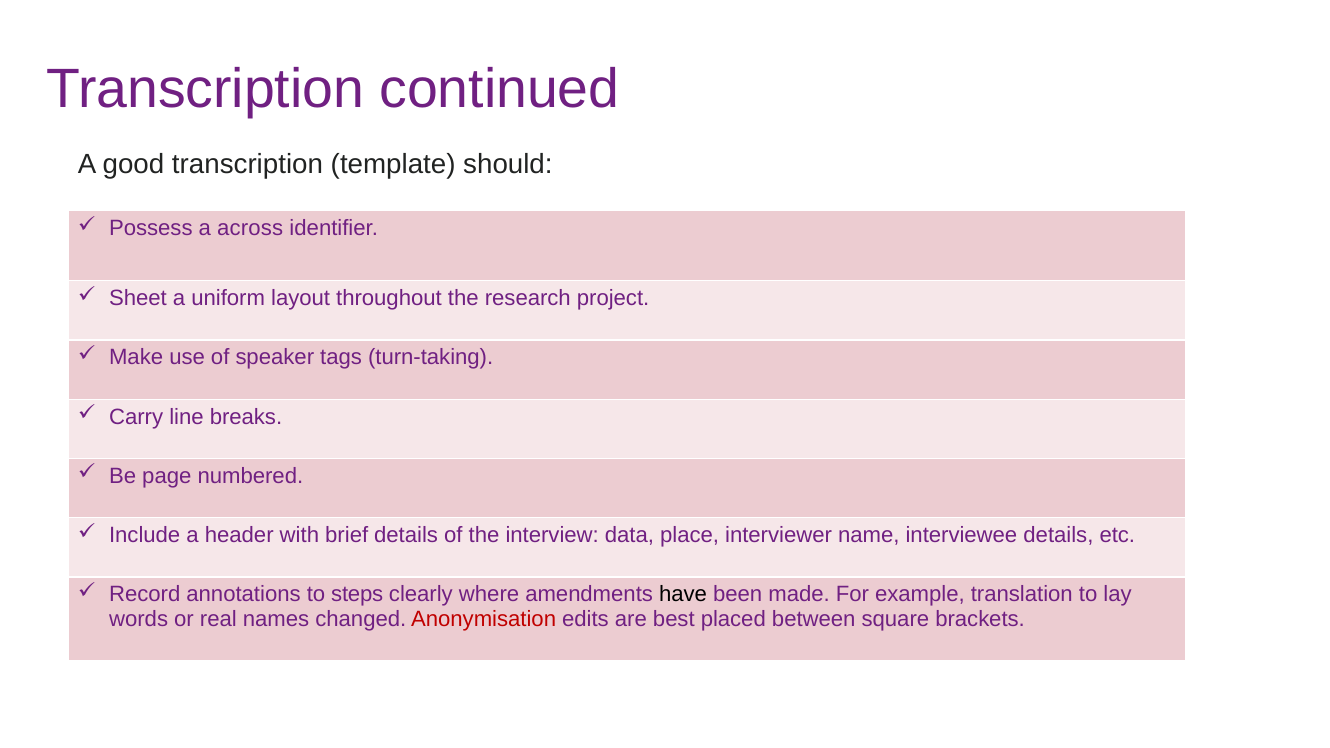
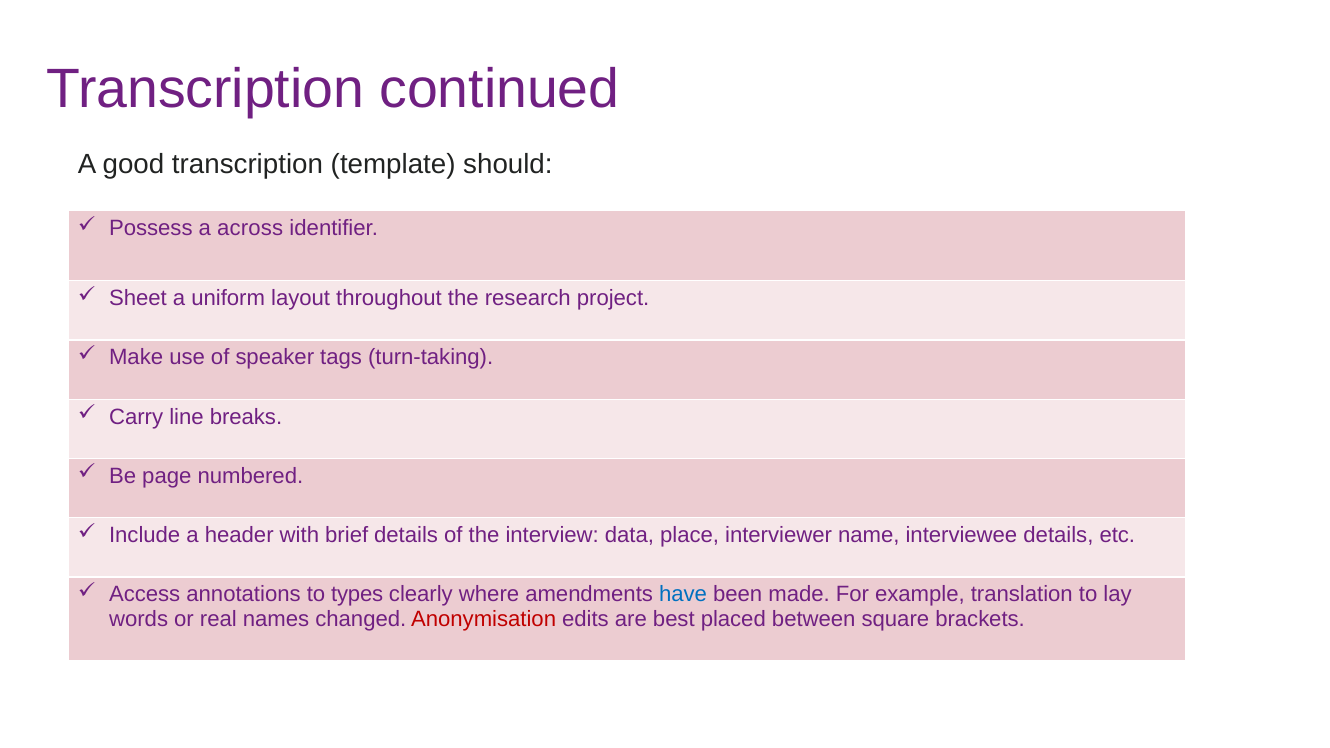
Record: Record -> Access
steps: steps -> types
have colour: black -> blue
